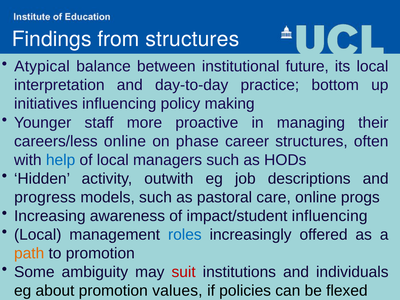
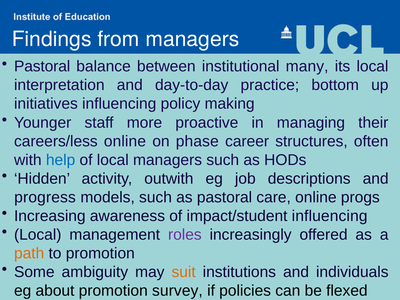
from structures: structures -> managers
Atypical at (42, 67): Atypical -> Pastoral
future: future -> many
roles colour: blue -> purple
suit colour: red -> orange
values: values -> survey
